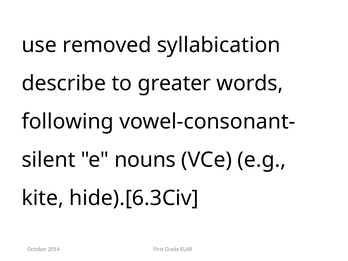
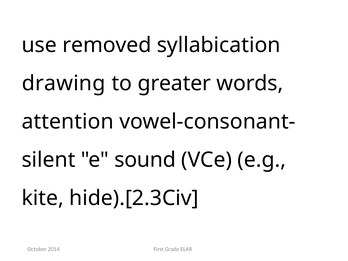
describe: describe -> drawing
following: following -> attention
nouns: nouns -> sound
hide).[6.3Civ: hide).[6.3Civ -> hide).[2.3Civ
